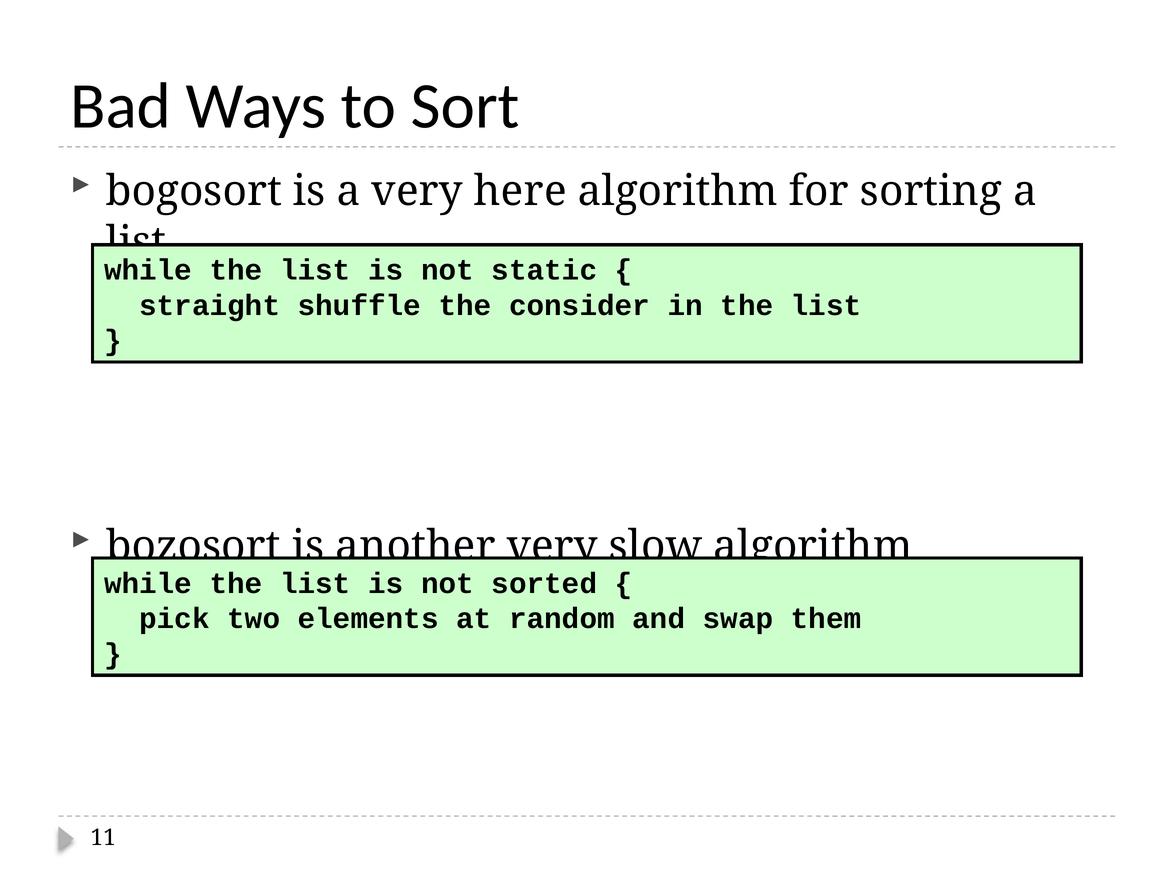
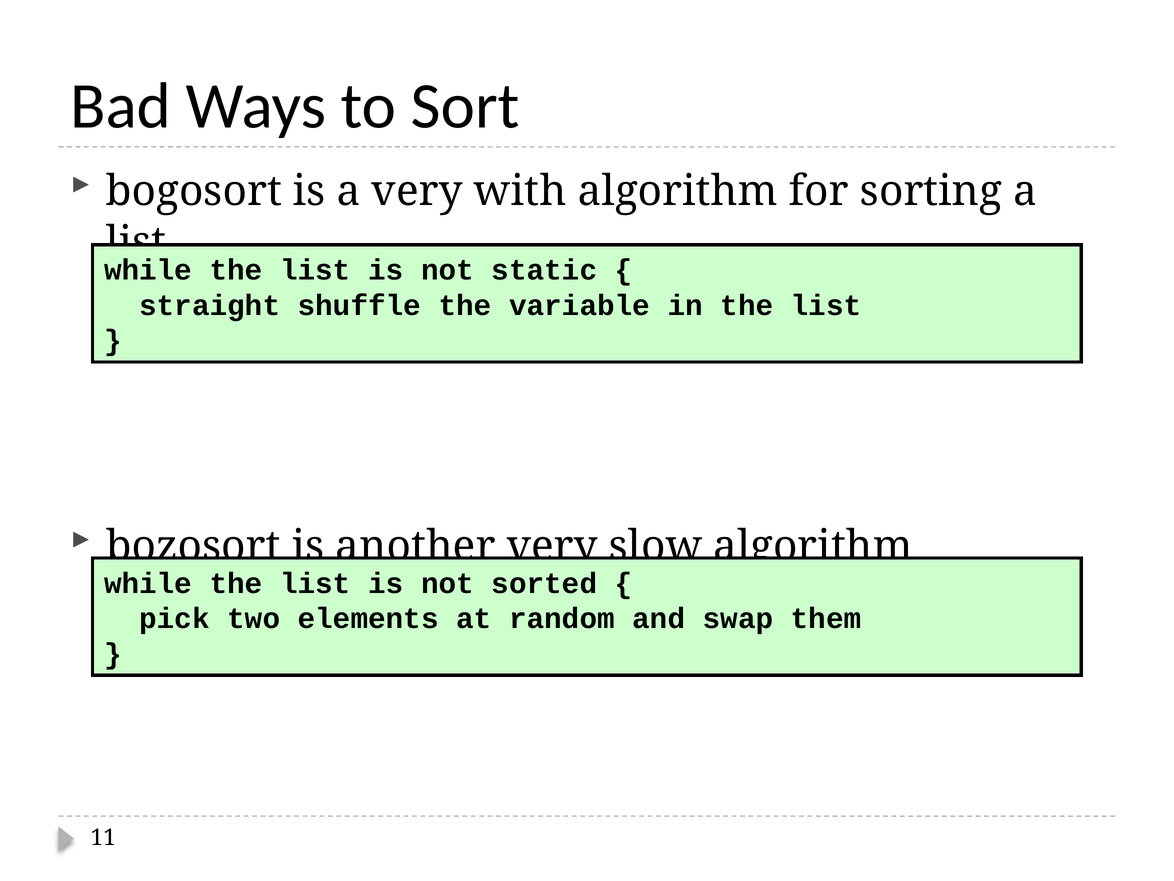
here: here -> with
consider: consider -> variable
